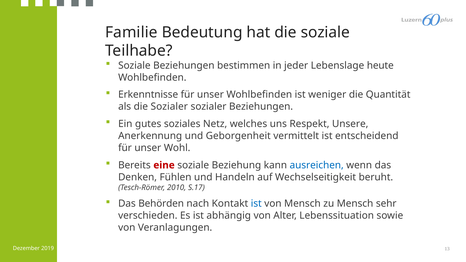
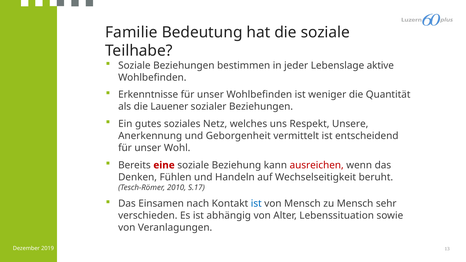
heute: heute -> aktive
die Sozialer: Sozialer -> Lauener
ausreichen colour: blue -> red
Behörden: Behörden -> Einsamen
